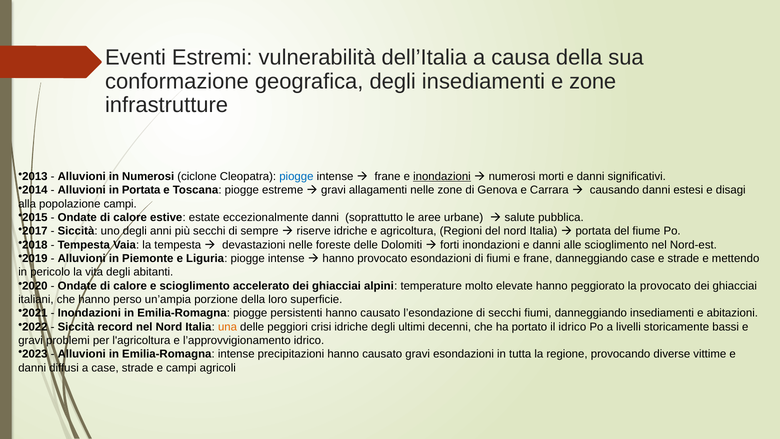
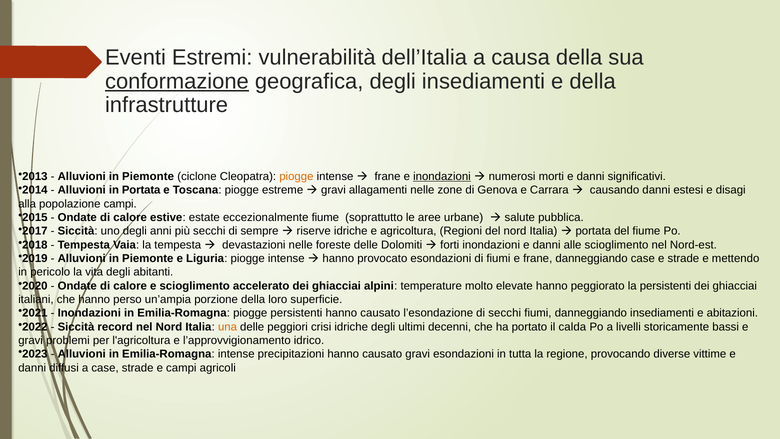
conformazione underline: none -> present
e zone: zone -> della
Numerosi at (148, 176): Numerosi -> Piemonte
piogge at (296, 176) colour: blue -> orange
eccezionalmente danni: danni -> fiume
la provocato: provocato -> persistenti
il idrico: idrico -> calda
